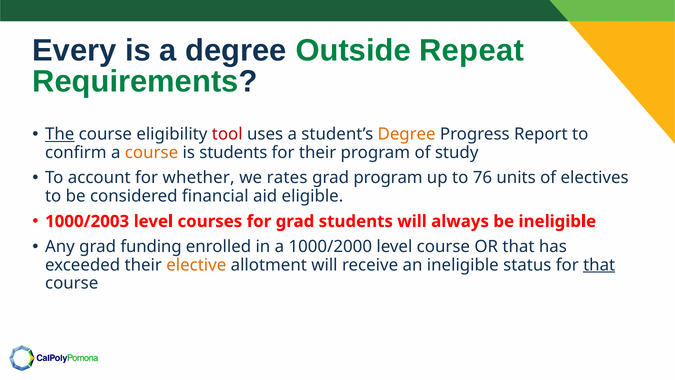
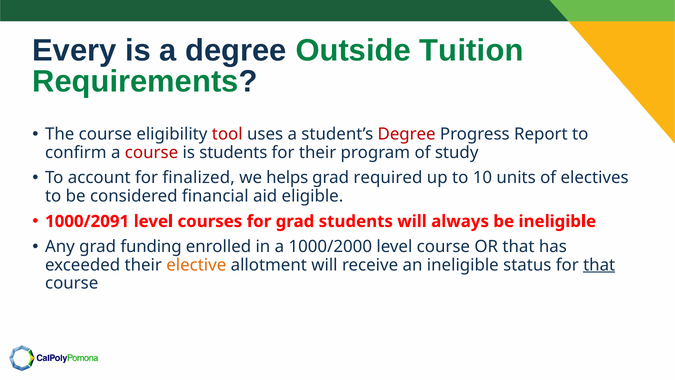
Repeat: Repeat -> Tuition
The underline: present -> none
Degree at (407, 134) colour: orange -> red
course at (152, 153) colour: orange -> red
whether: whether -> finalized
rates: rates -> helps
grad program: program -> required
76: 76 -> 10
1000/2003: 1000/2003 -> 1000/2091
